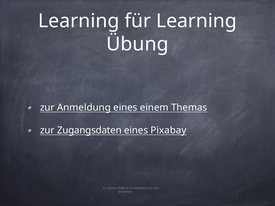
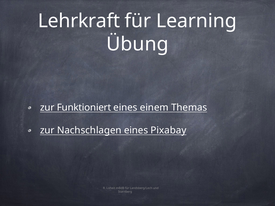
Learning at (79, 21): Learning -> Lehrkraft
Anmeldung: Anmeldung -> Funktioniert
Zugangsdaten: Zugangsdaten -> Nachschlagen
